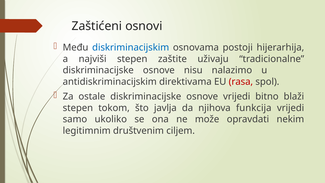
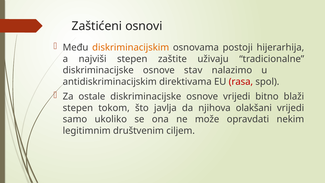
diskriminacijskim colour: blue -> orange
nisu: nisu -> stav
funkcija: funkcija -> olakšani
